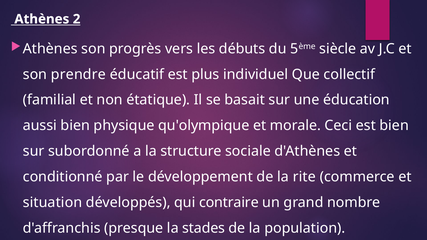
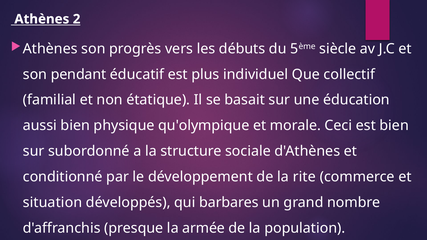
prendre: prendre -> pendant
contraire: contraire -> barbares
stades: stades -> armée
